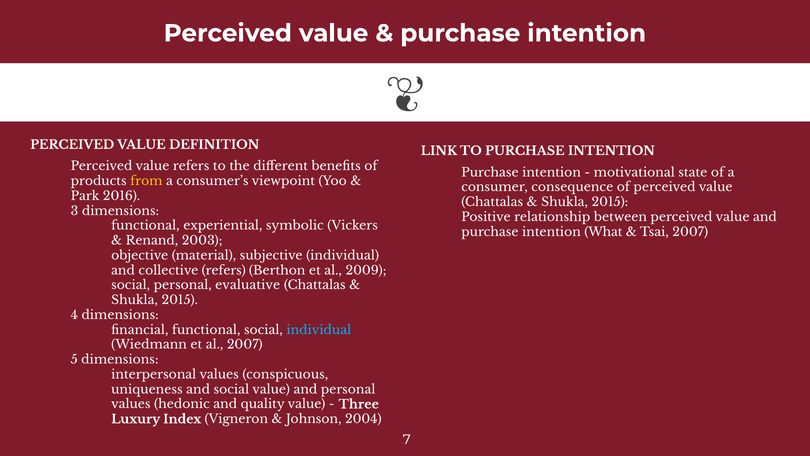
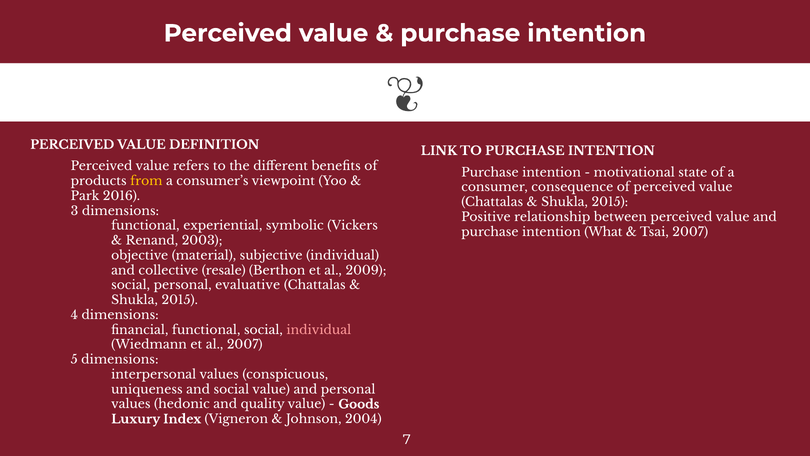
collective refers: refers -> resale
individual at (319, 330) colour: light blue -> pink
Three: Three -> Goods
